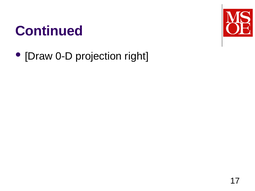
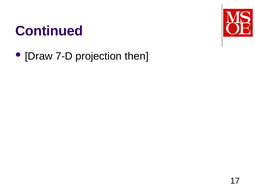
0-D: 0-D -> 7-D
right: right -> then
